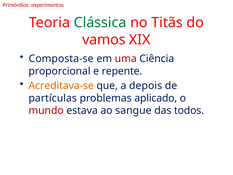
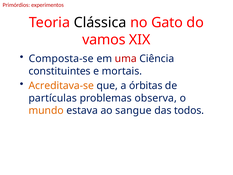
Clássica colour: green -> black
Titãs: Titãs -> Gato
proporcional: proporcional -> constituintes
repente: repente -> mortais
depois: depois -> órbitas
aplicado: aplicado -> observa
mundo colour: red -> orange
